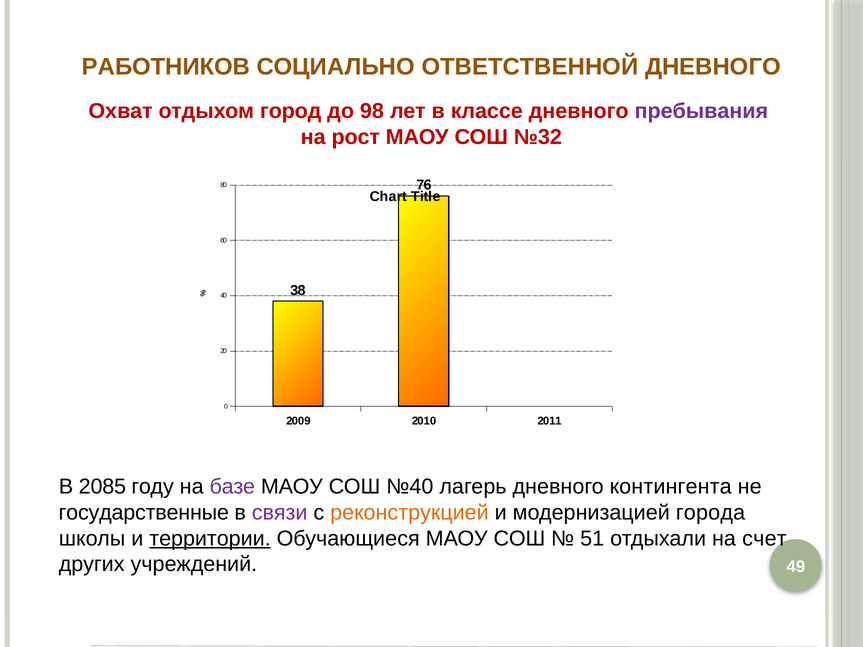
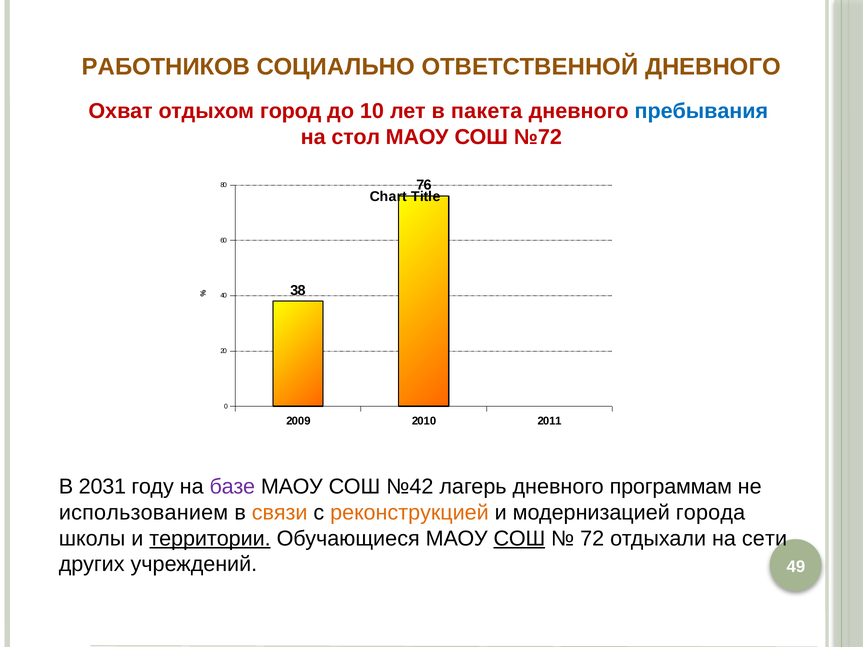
98: 98 -> 10
классе: классе -> пакета
пребывания colour: purple -> blue
рост: рост -> стол
№32: №32 -> №72
2085: 2085 -> 2031
№40: №40 -> №42
контингента: контингента -> программам
государственные: государственные -> использованием
связи colour: purple -> orange
СОШ at (519, 539) underline: none -> present
51: 51 -> 72
счет: счет -> сети
